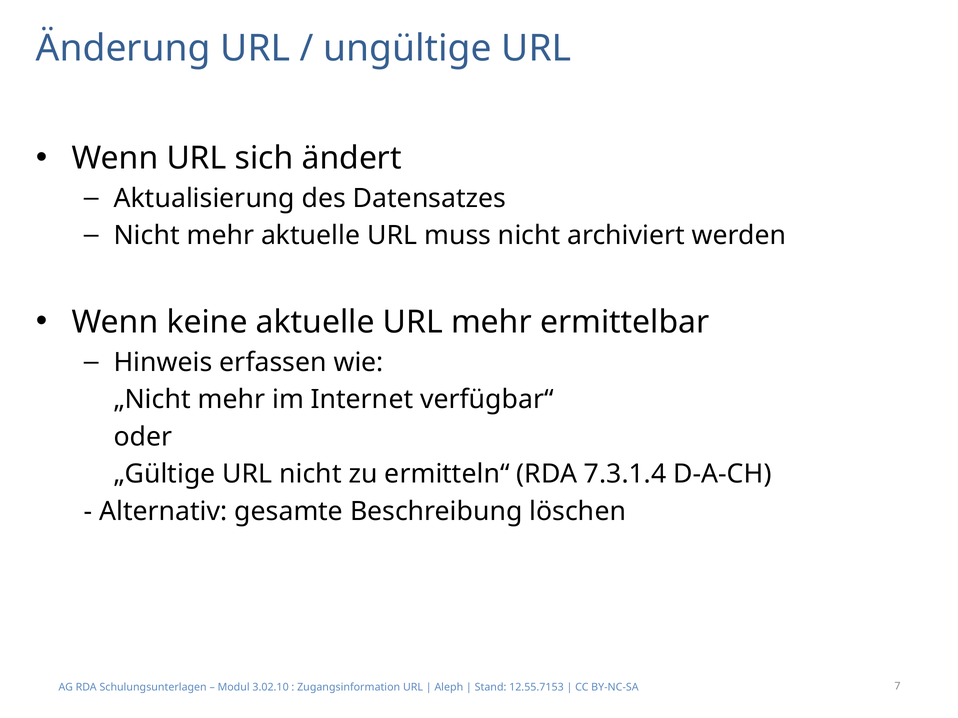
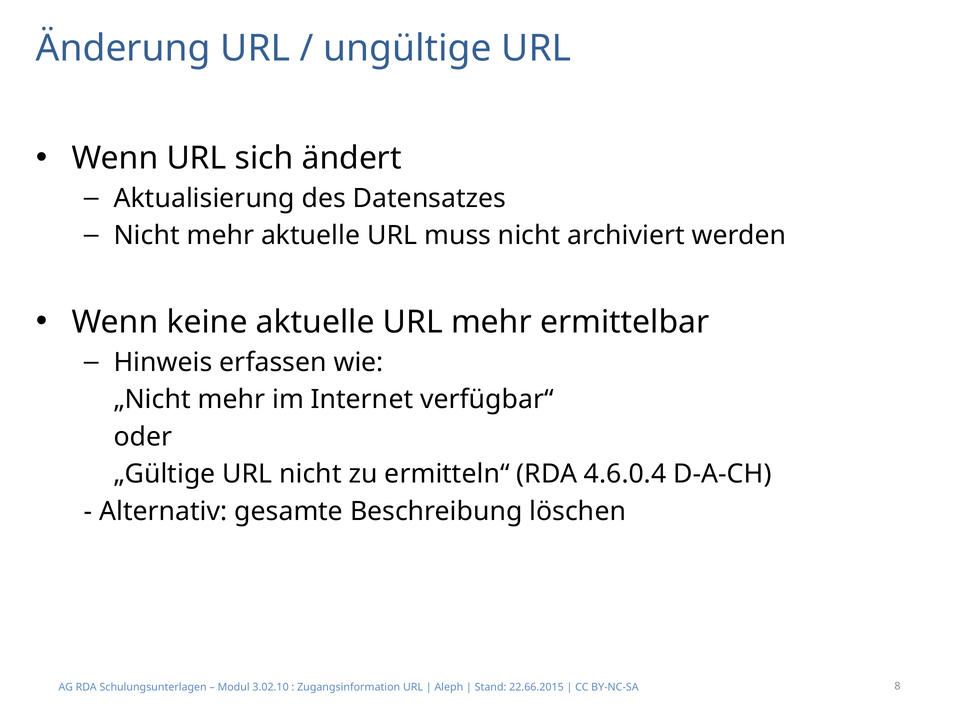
7.3.1.4: 7.3.1.4 -> 4.6.0.4
12.55.7153: 12.55.7153 -> 22.66.2015
7: 7 -> 8
